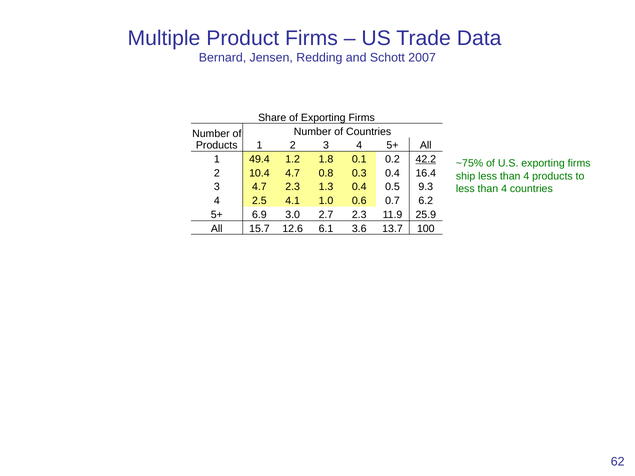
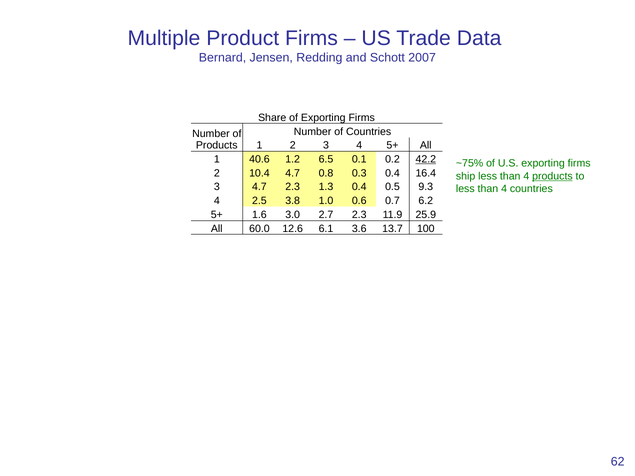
49.4: 49.4 -> 40.6
1.8: 1.8 -> 6.5
products at (552, 176) underline: none -> present
4.1: 4.1 -> 3.8
6.9: 6.9 -> 1.6
15.7: 15.7 -> 60.0
